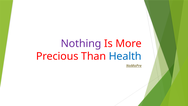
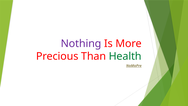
Health colour: blue -> green
